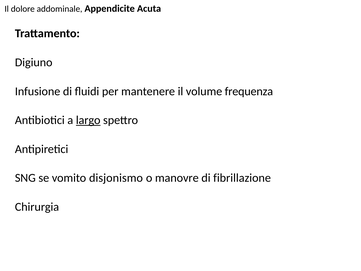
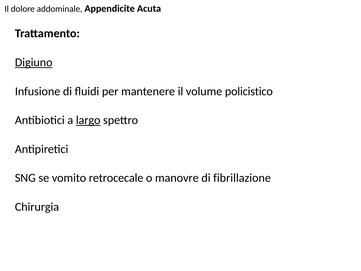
Digiuno underline: none -> present
frequenza: frequenza -> policistico
disjonismo: disjonismo -> retrocecale
